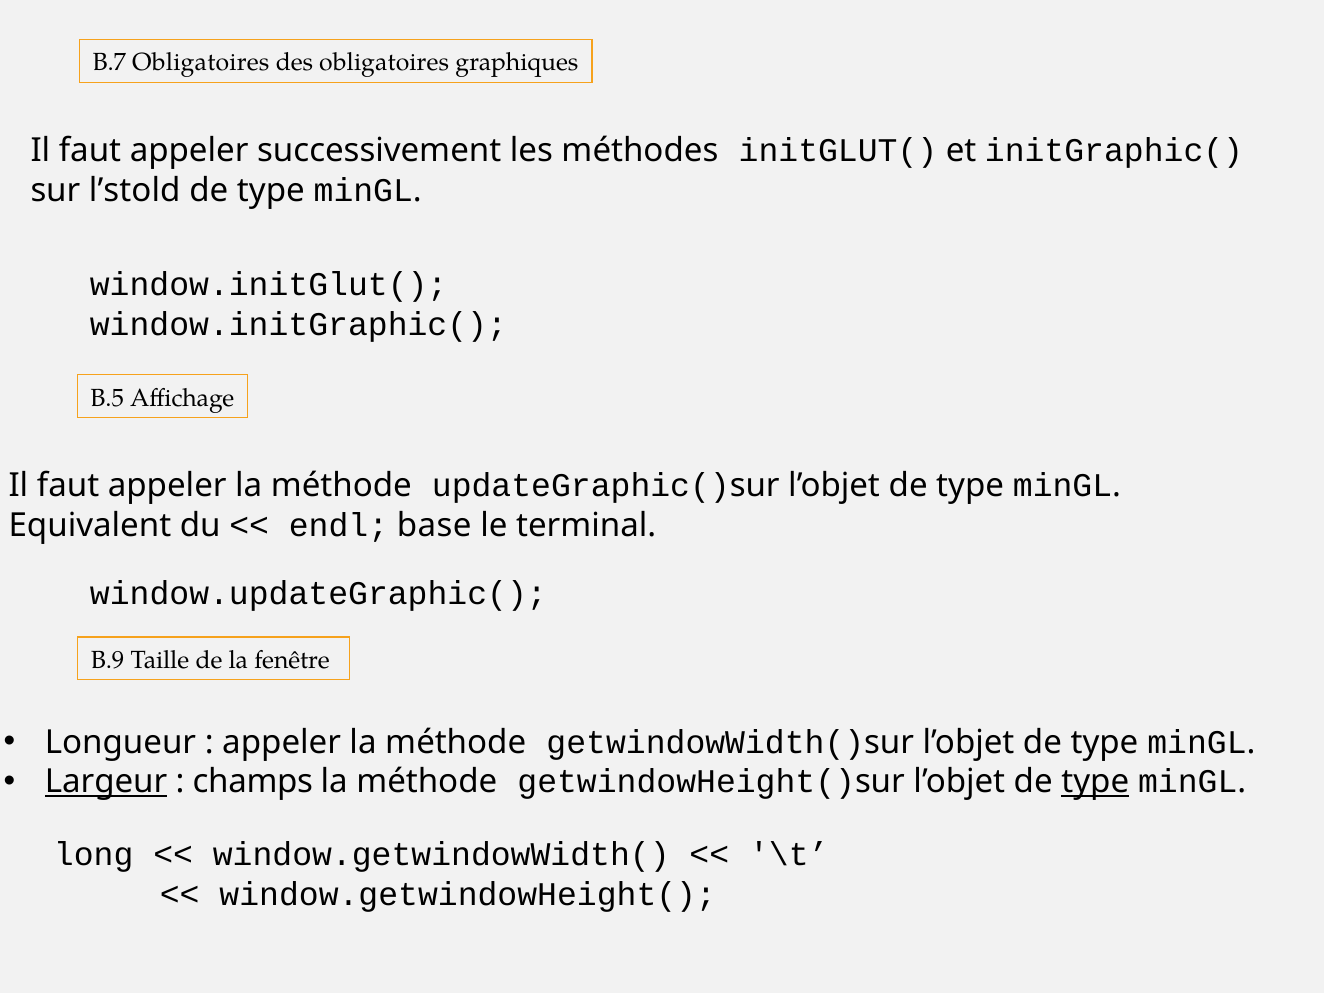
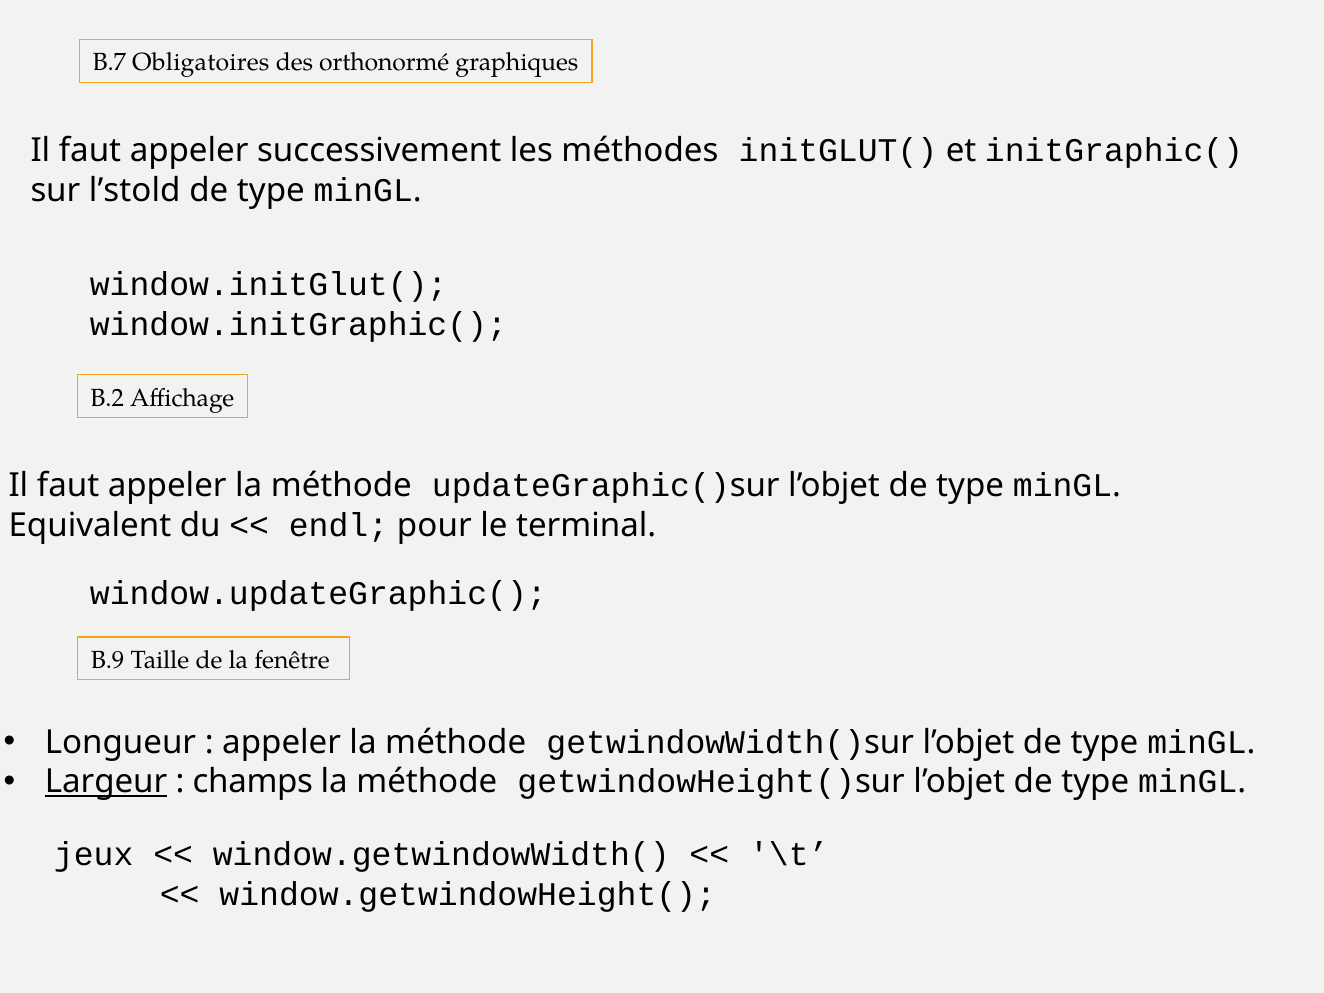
des obligatoires: obligatoires -> orthonormé
B.5: B.5 -> B.2
base: base -> pour
type at (1095, 782) underline: present -> none
long: long -> jeux
